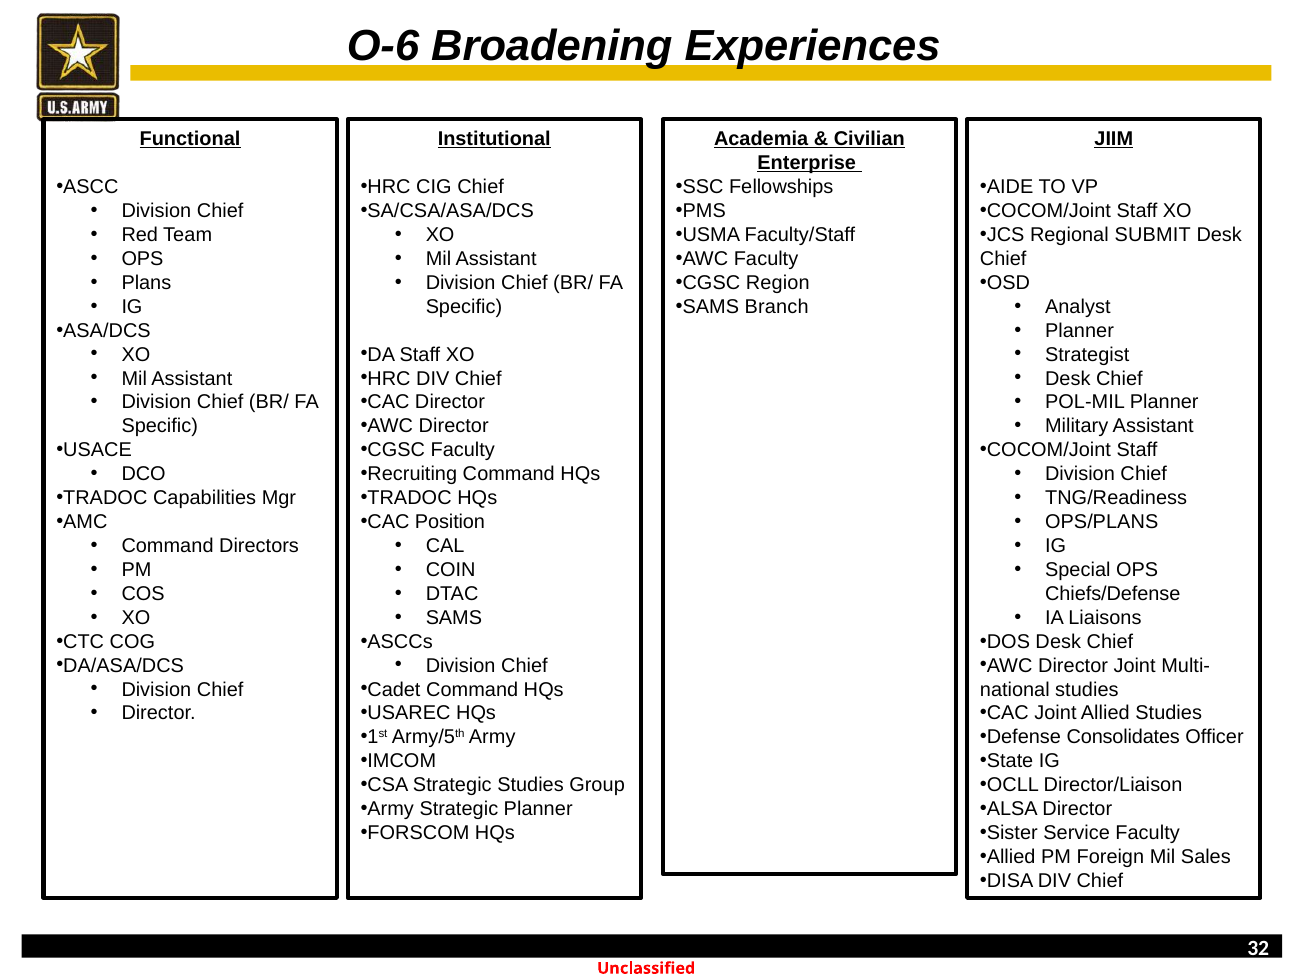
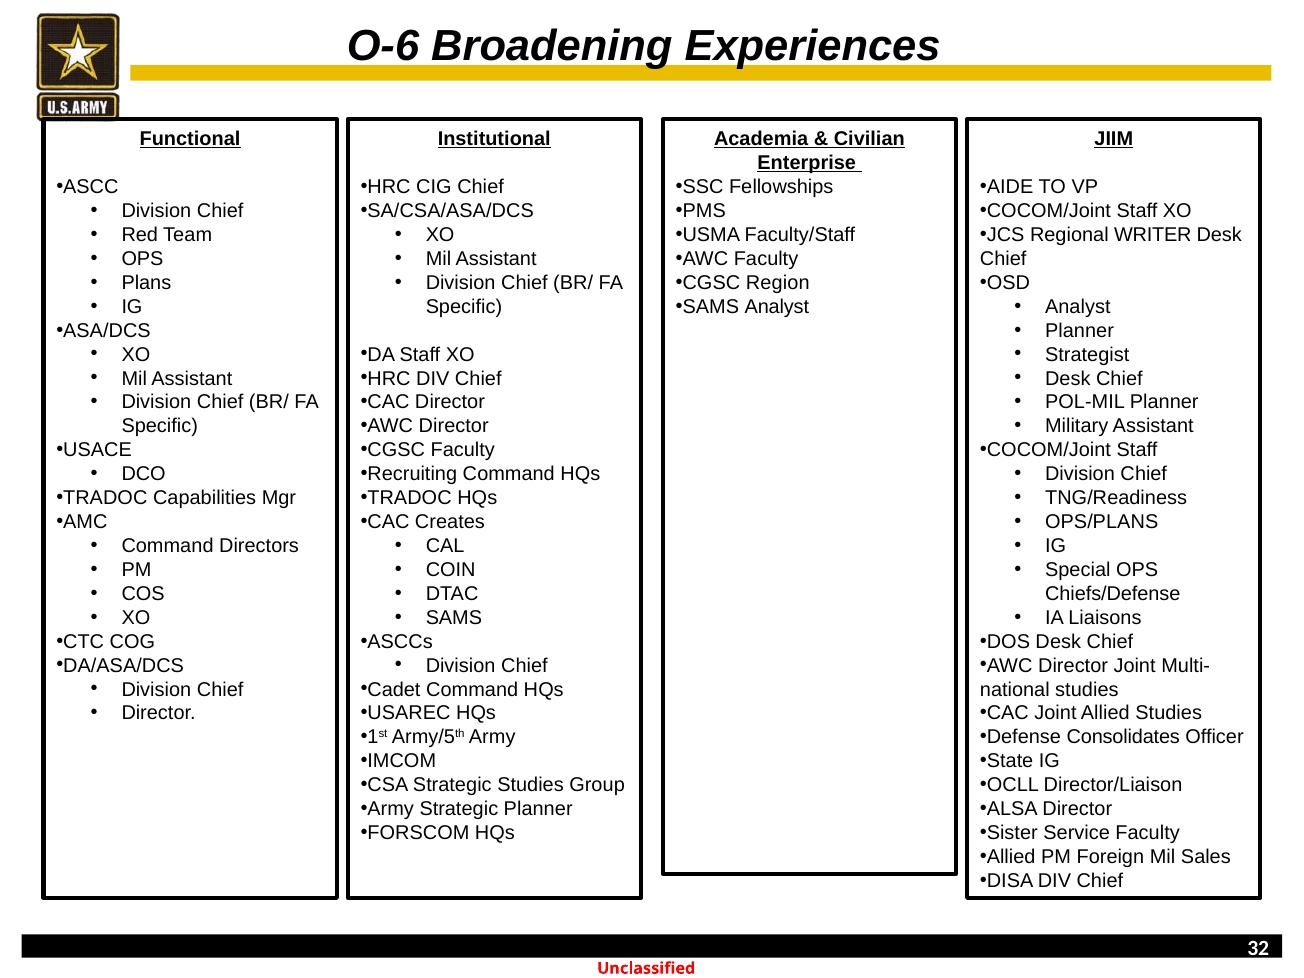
SUBMIT: SUBMIT -> WRITER
SAMS Branch: Branch -> Analyst
Position: Position -> Creates
